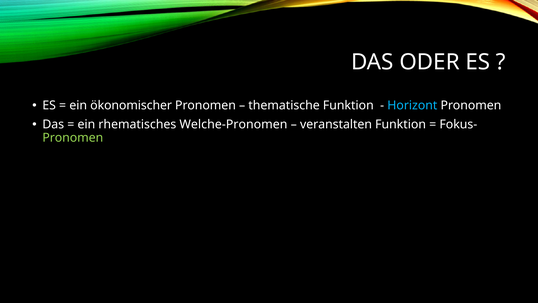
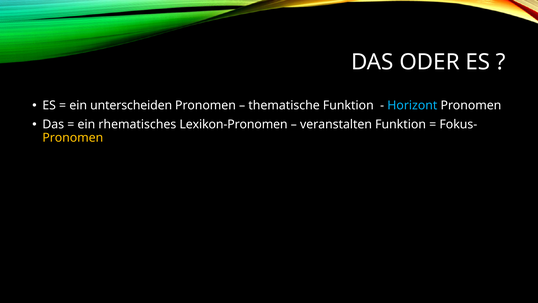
ökonomischer: ökonomischer -> unterscheiden
Welche-Pronomen: Welche-Pronomen -> Lexikon-Pronomen
Pronomen at (73, 138) colour: light green -> yellow
